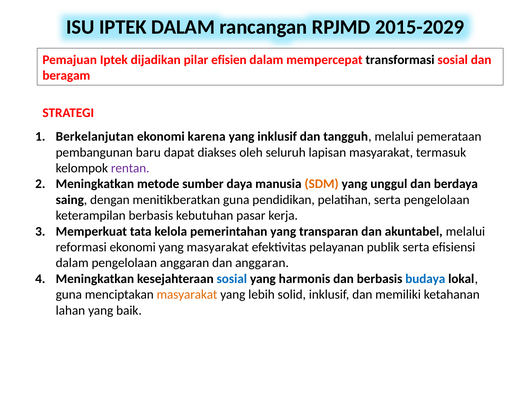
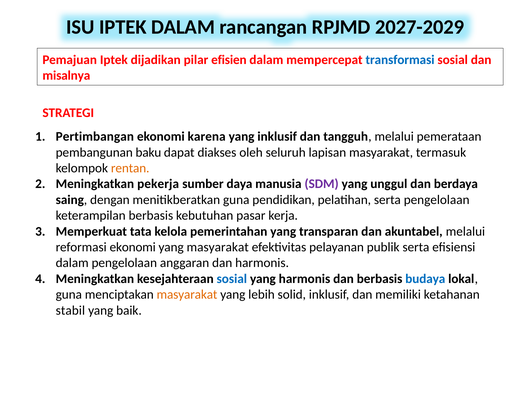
2015-2029: 2015-2029 -> 2027-2029
transformasi colour: black -> blue
beragam: beragam -> misalnya
Berkelanjutan: Berkelanjutan -> Pertimbangan
baru: baru -> baku
rentan colour: purple -> orange
metode: metode -> pekerja
SDM colour: orange -> purple
dan anggaran: anggaran -> harmonis
lahan: lahan -> stabil
